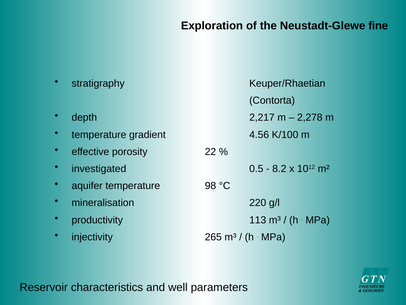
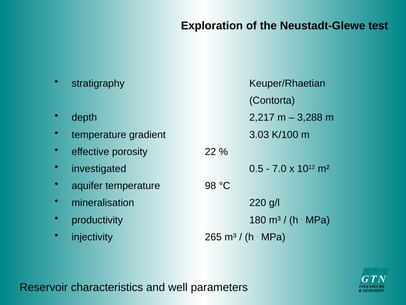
fine: fine -> test
2,278: 2,278 -> 3,288
4.56: 4.56 -> 3.03
8.2: 8.2 -> 7.0
113: 113 -> 180
